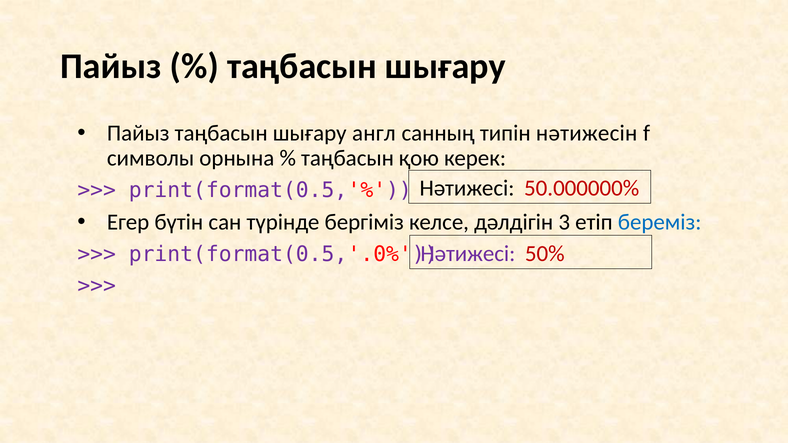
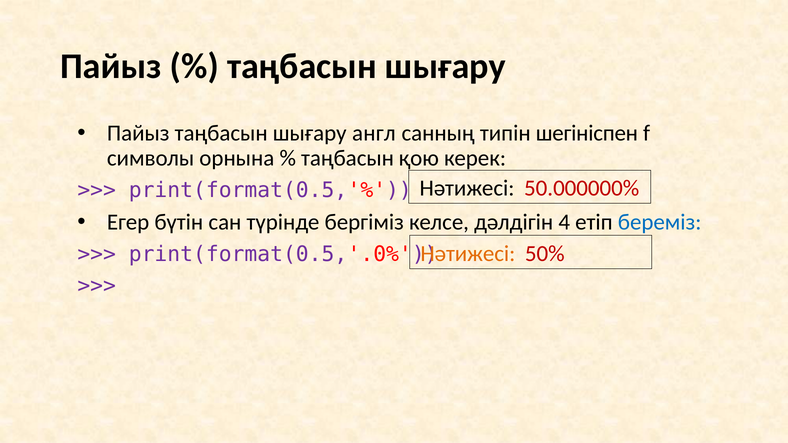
нәтижесін: нәтижесін -> шегініспен
3: 3 -> 4
Нәтижесі at (468, 254) colour: purple -> orange
